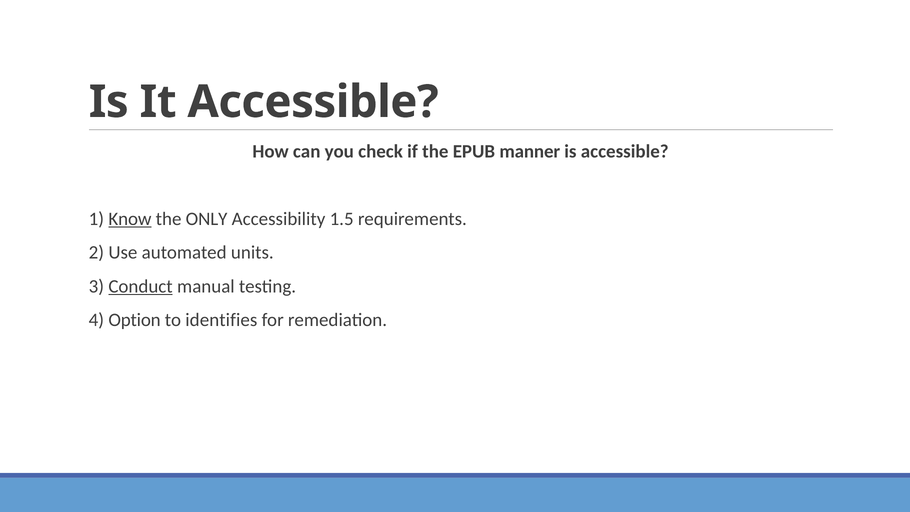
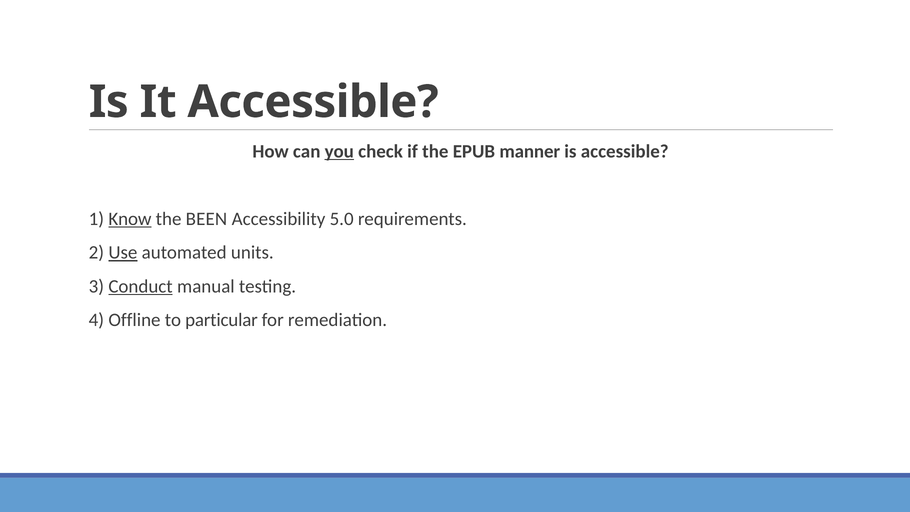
you underline: none -> present
ONLY: ONLY -> BEEN
1.5: 1.5 -> 5.0
Use underline: none -> present
Option: Option -> Offline
identifies: identifies -> particular
